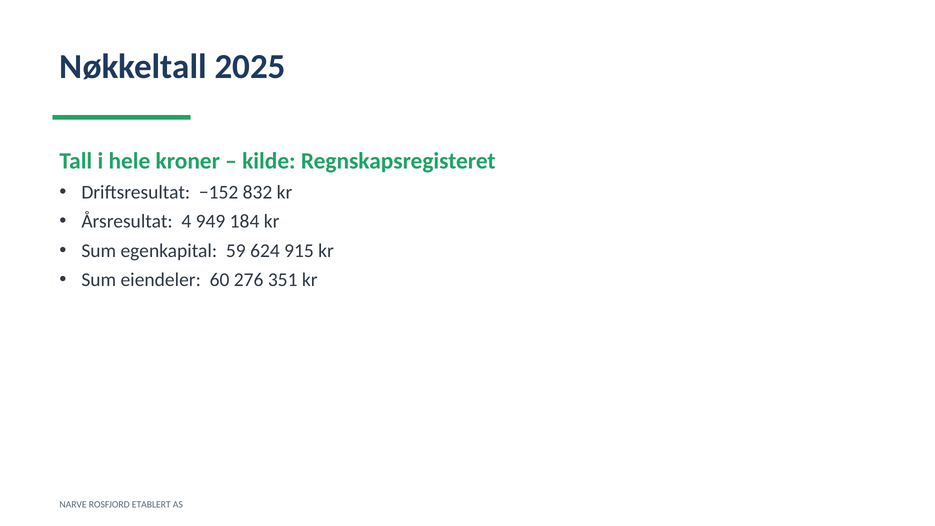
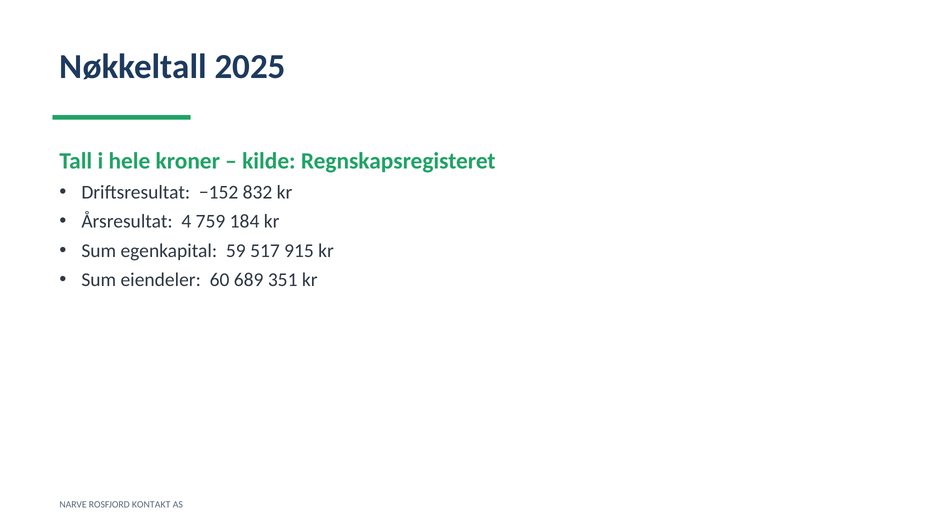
949: 949 -> 759
624: 624 -> 517
276: 276 -> 689
ETABLERT: ETABLERT -> KONTAKT
